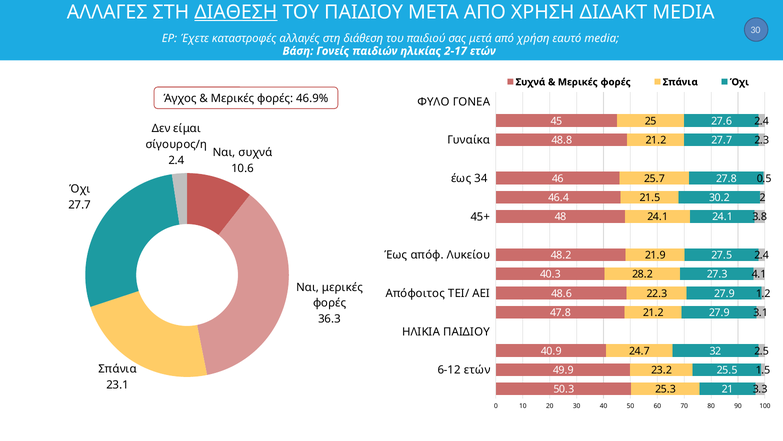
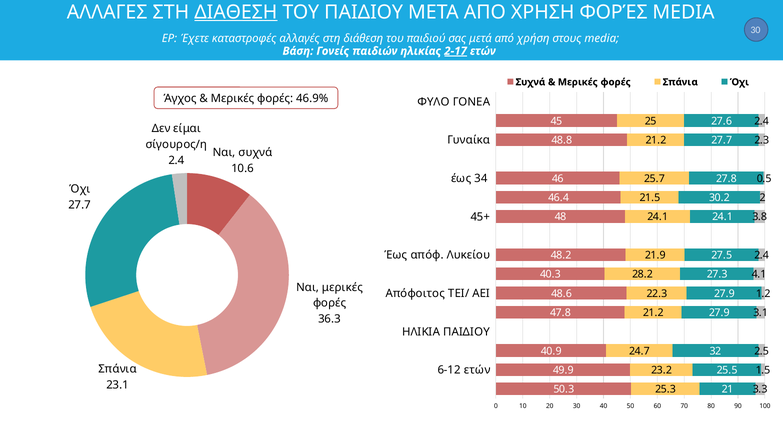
ΧΡΗΣΗ ΔΙΔΑΚΤ: ΔΙΔΑΚΤ -> ΦΟΡΈΣ
εαυτό: εαυτό -> στους
2-17 underline: none -> present
